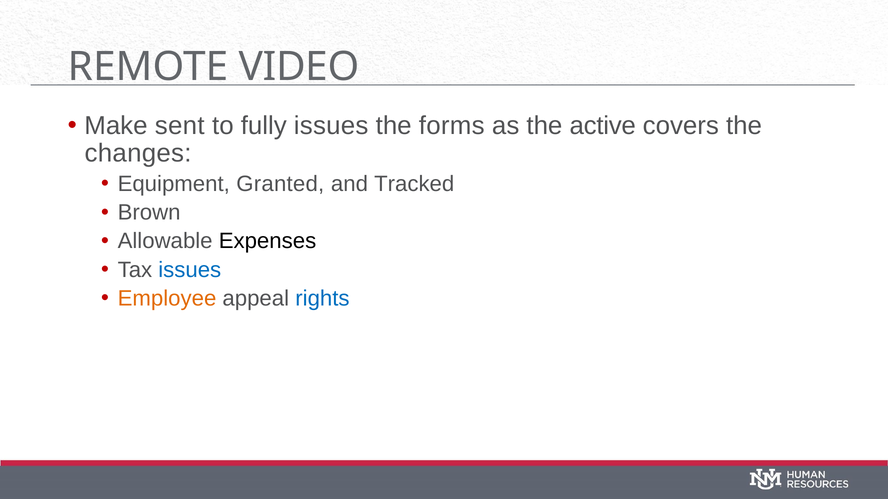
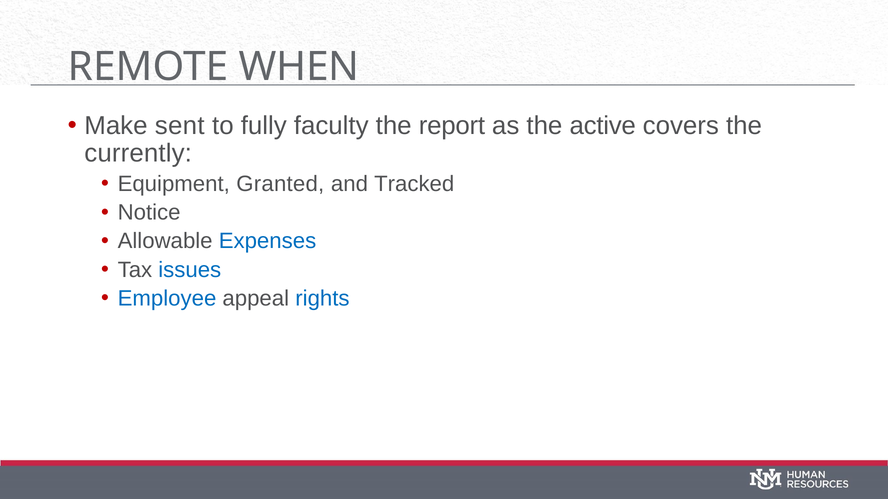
VIDEO: VIDEO -> WHEN
fully issues: issues -> faculty
forms: forms -> report
changes: changes -> currently
Brown: Brown -> Notice
Expenses colour: black -> blue
Employee colour: orange -> blue
